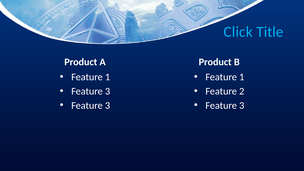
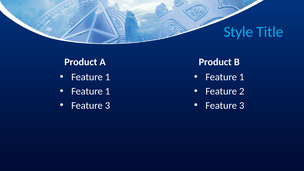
Click: Click -> Style
3 at (108, 91): 3 -> 1
